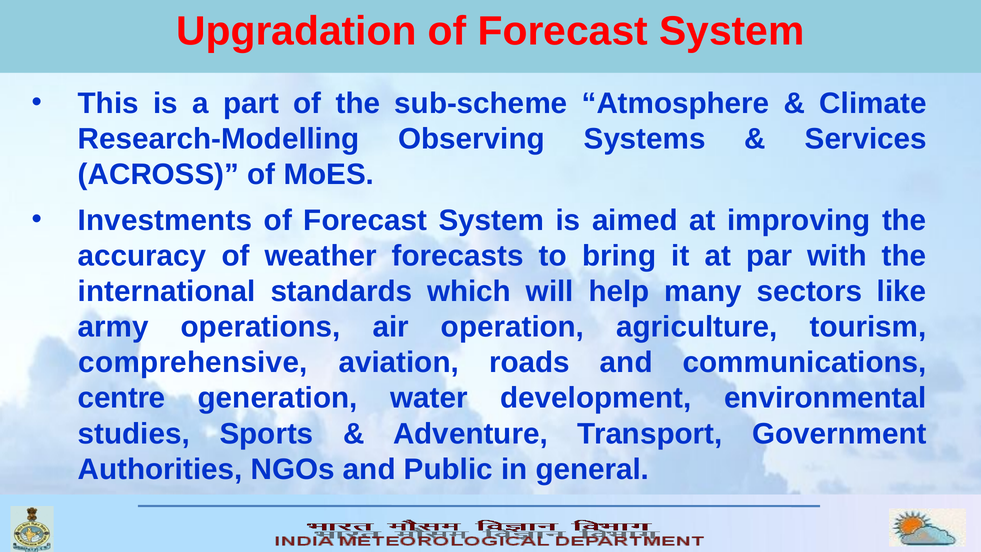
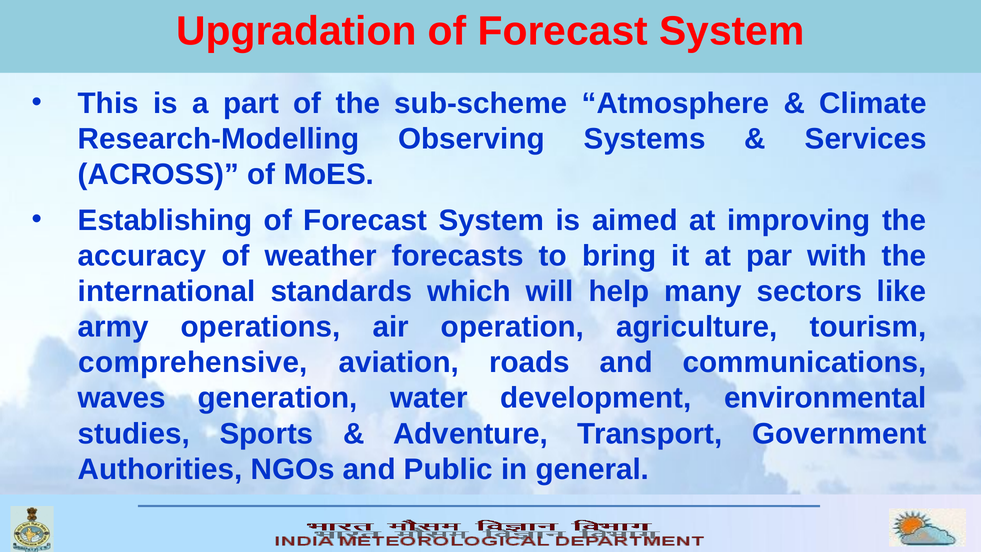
Investments: Investments -> Establishing
centre: centre -> waves
